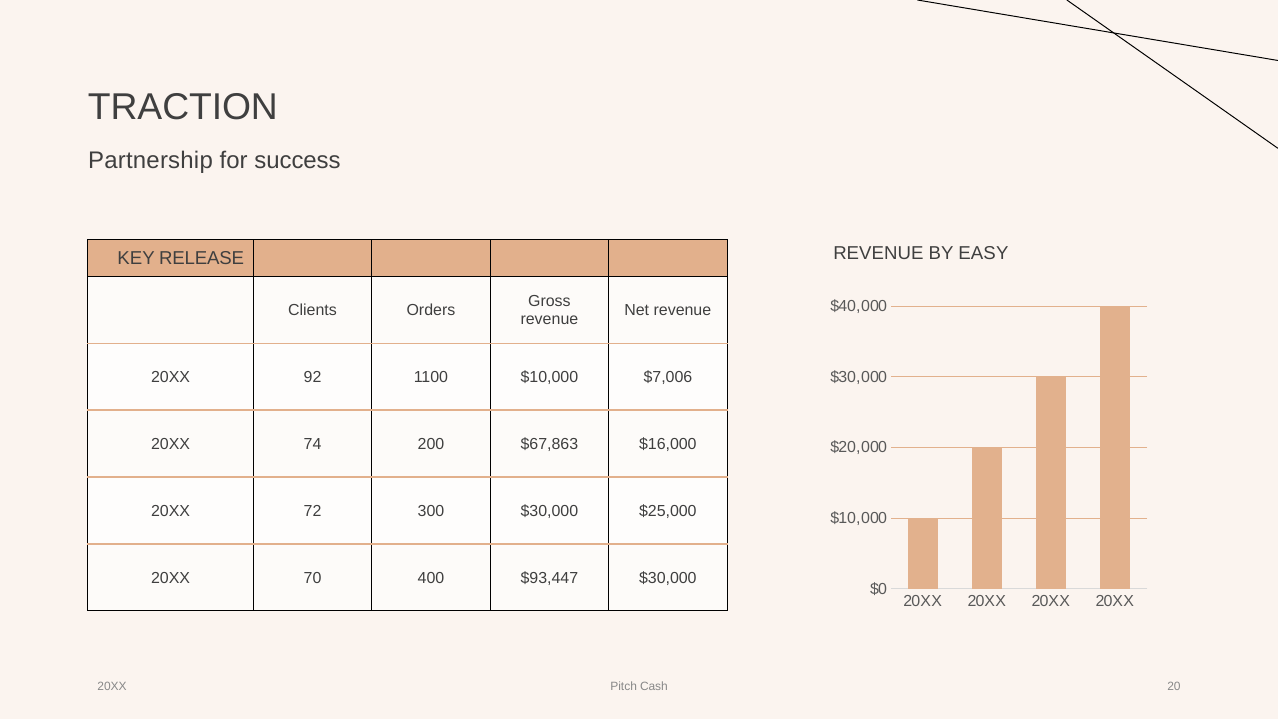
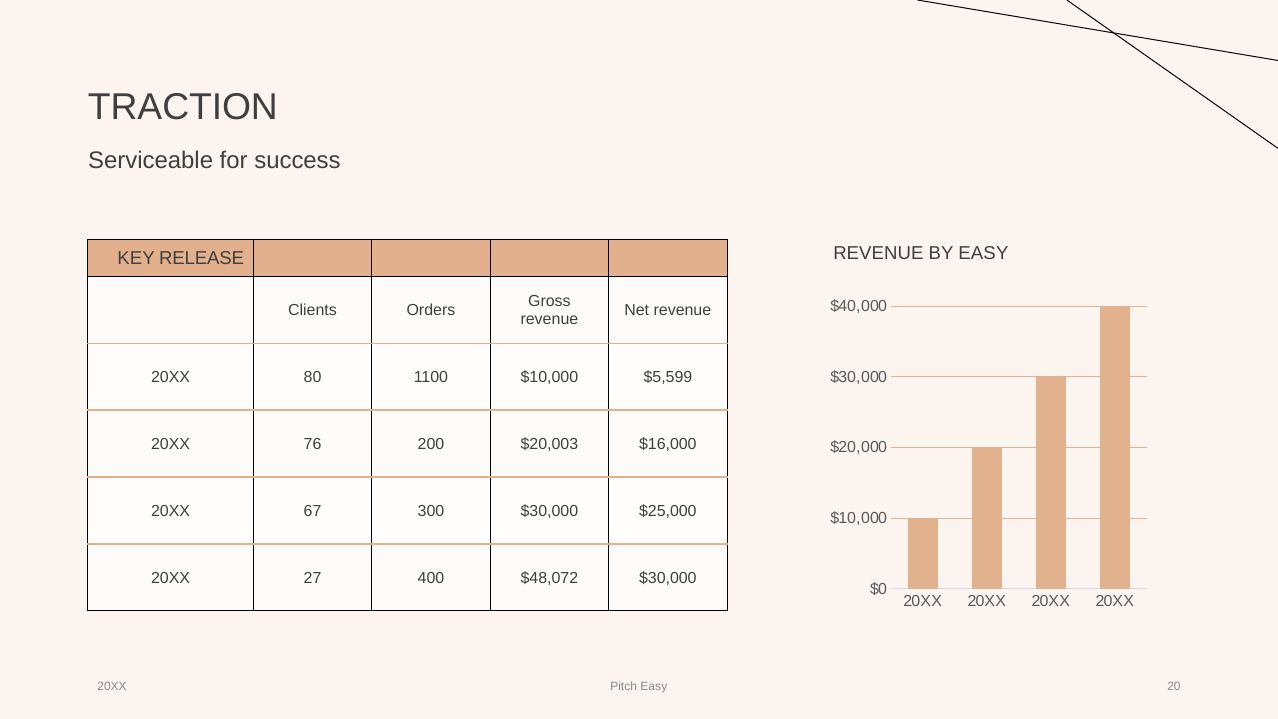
Partnership: Partnership -> Serviceable
92: 92 -> 80
$7,006: $7,006 -> $5,599
74: 74 -> 76
$67,863: $67,863 -> $20,003
72: 72 -> 67
70: 70 -> 27
$93,447: $93,447 -> $48,072
Pitch Cash: Cash -> Easy
